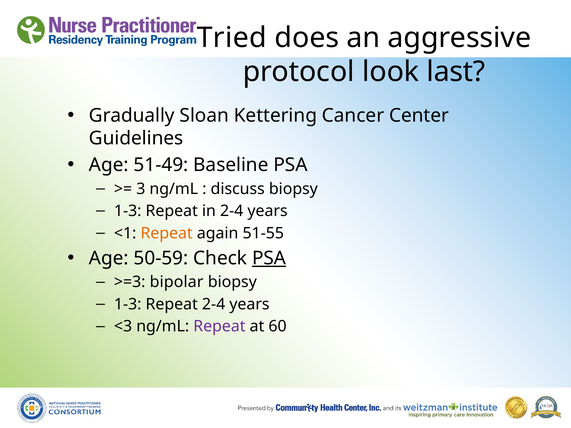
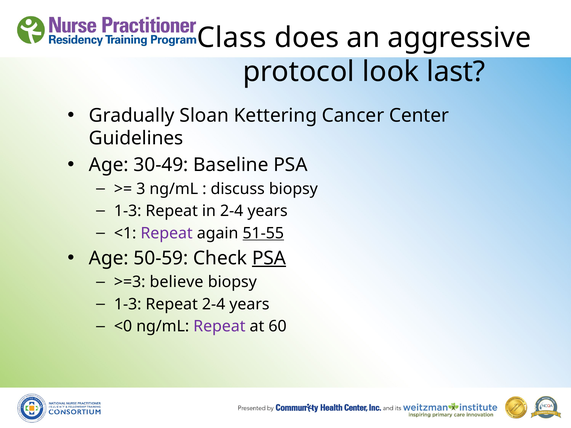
Tried: Tried -> Class
51-49: 51-49 -> 30-49
Repeat at (167, 233) colour: orange -> purple
51-55 underline: none -> present
bipolar: bipolar -> believe
<3: <3 -> <0
